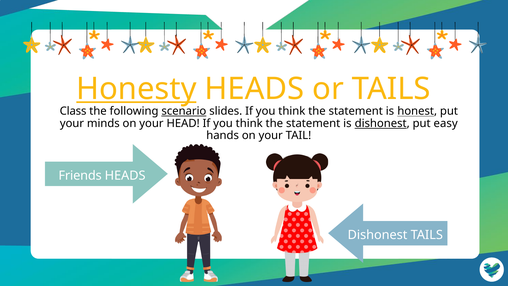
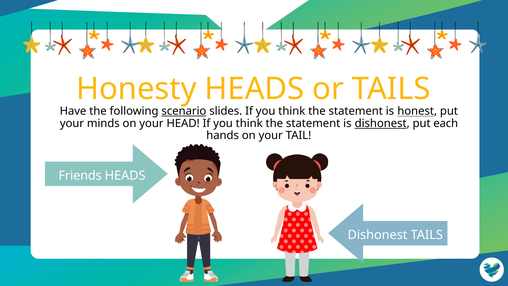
Honesty underline: present -> none
Class: Class -> Have
easy: easy -> each
